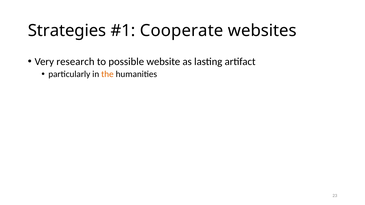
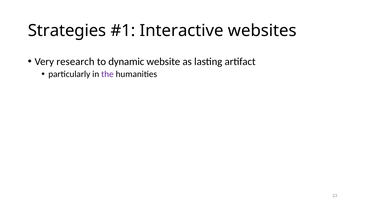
Cooperate: Cooperate -> Interactive
possible: possible -> dynamic
the colour: orange -> purple
